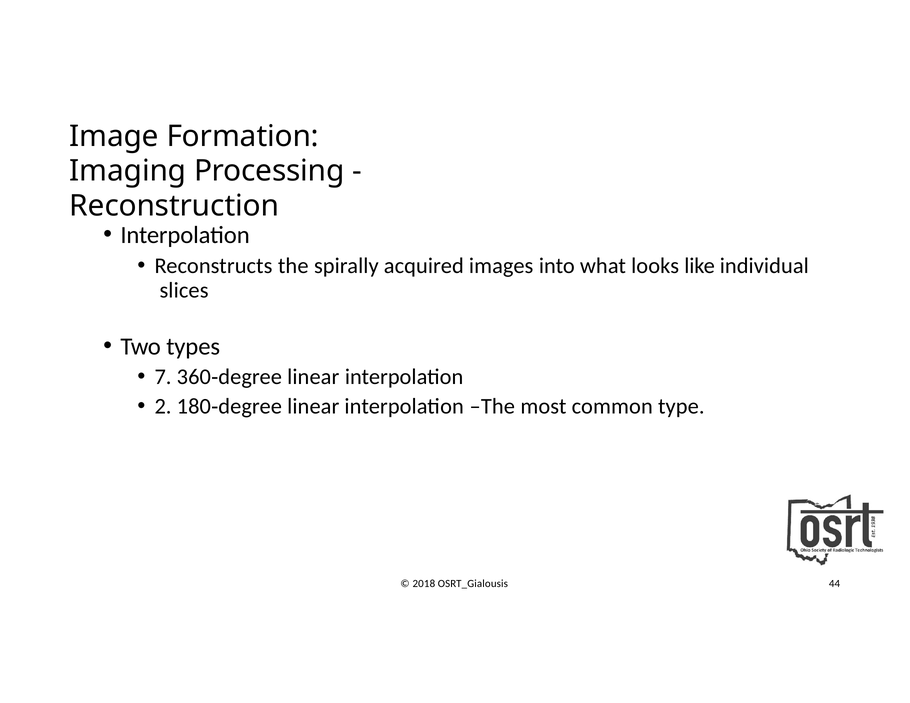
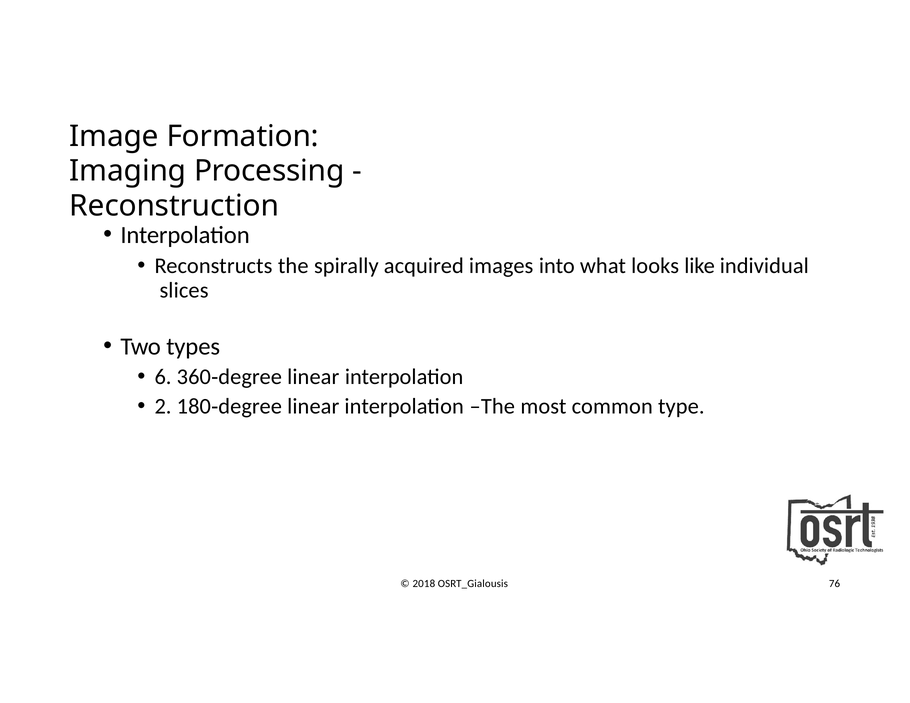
7: 7 -> 6
44: 44 -> 76
